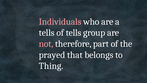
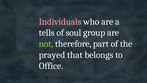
of tells: tells -> soul
not colour: pink -> light green
Thing: Thing -> Office
